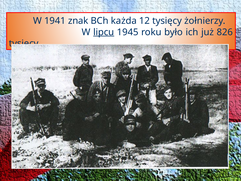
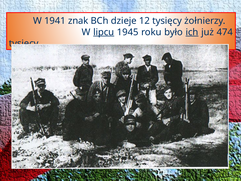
każda: każda -> dzieje
ich underline: none -> present
826: 826 -> 474
